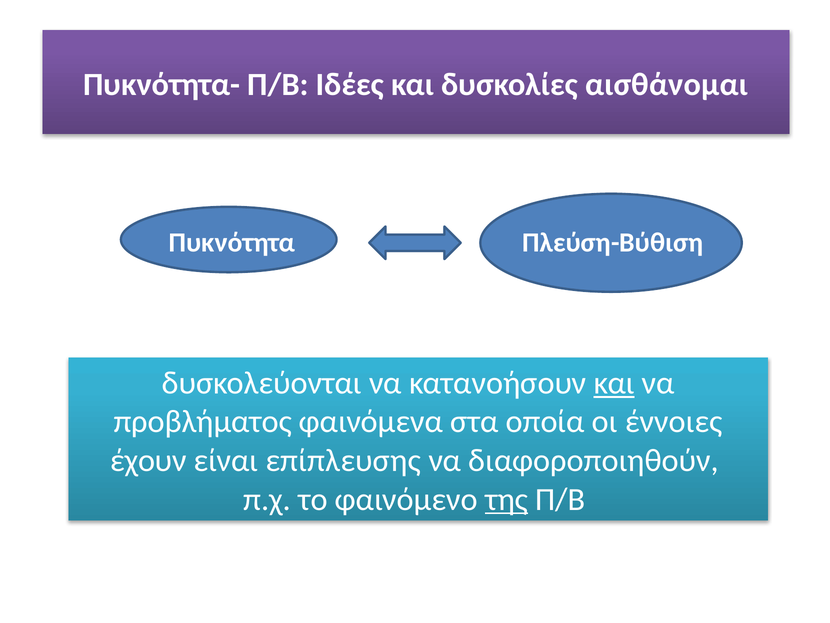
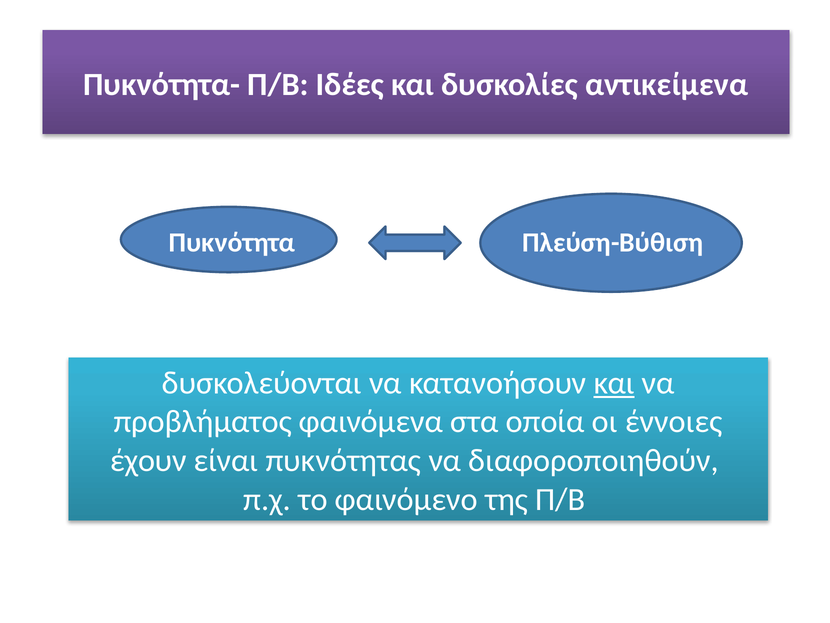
αισθάνομαι: αισθάνομαι -> αντικείμενα
επίπλευσης: επίπλευσης -> πυκνότητας
της underline: present -> none
